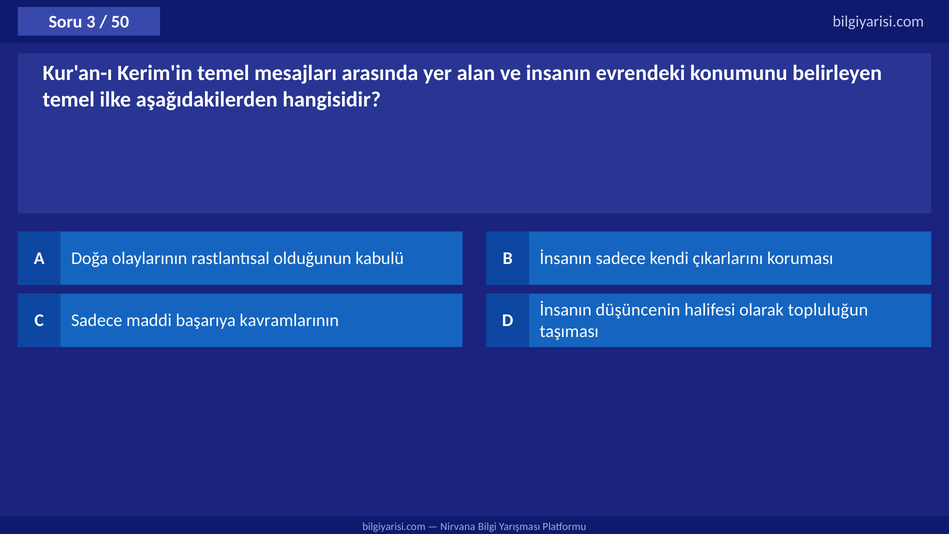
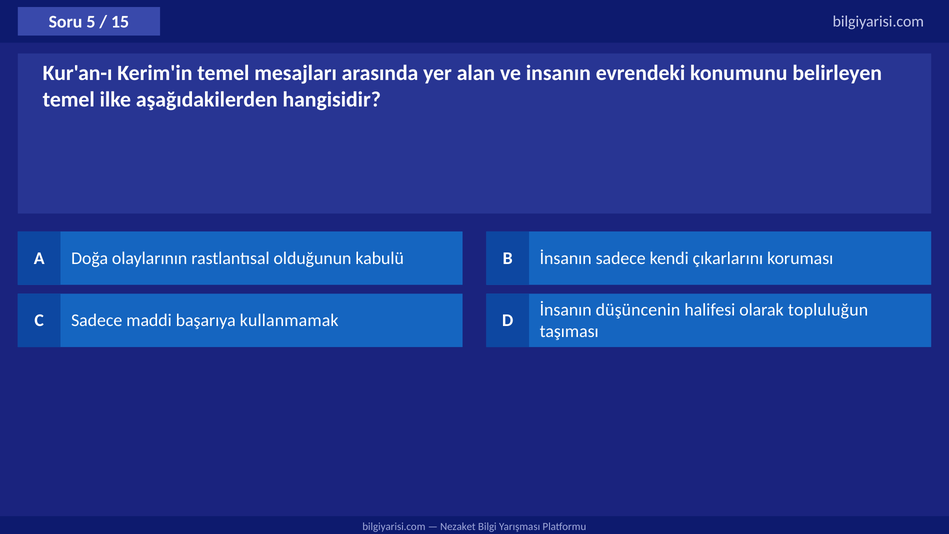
3: 3 -> 5
50: 50 -> 15
kavramlarının: kavramlarının -> kullanmamak
Nirvana: Nirvana -> Nezaket
